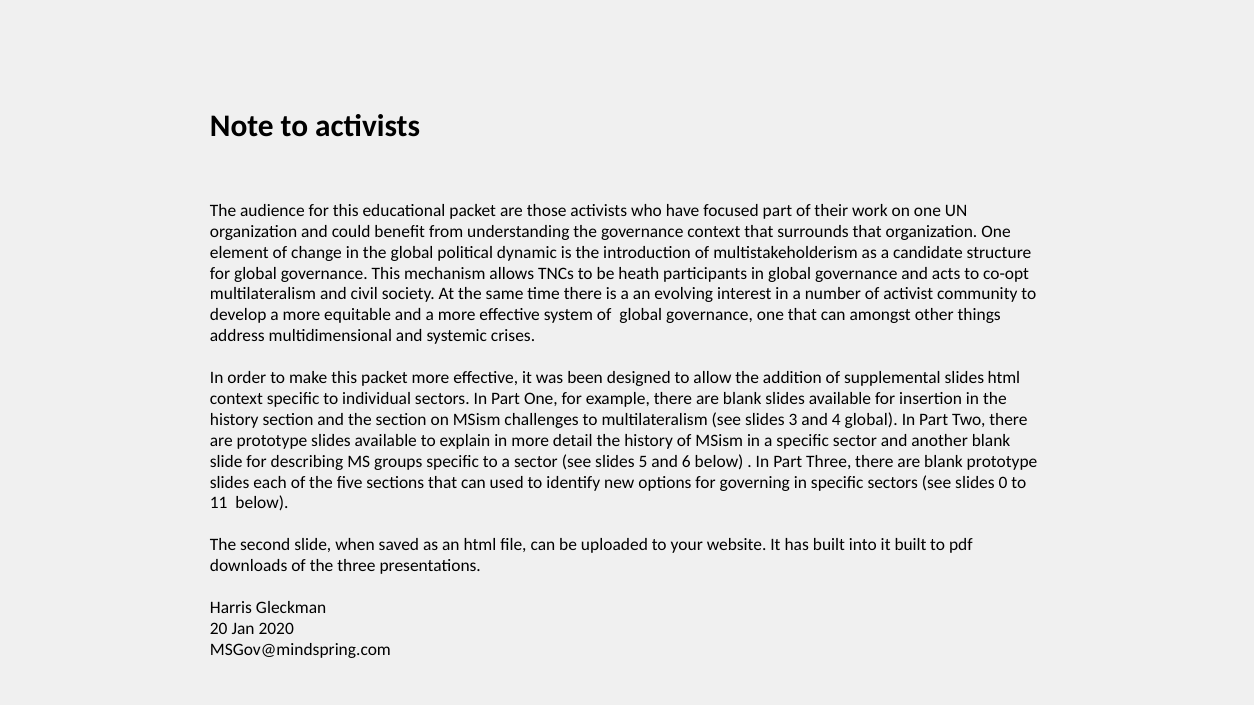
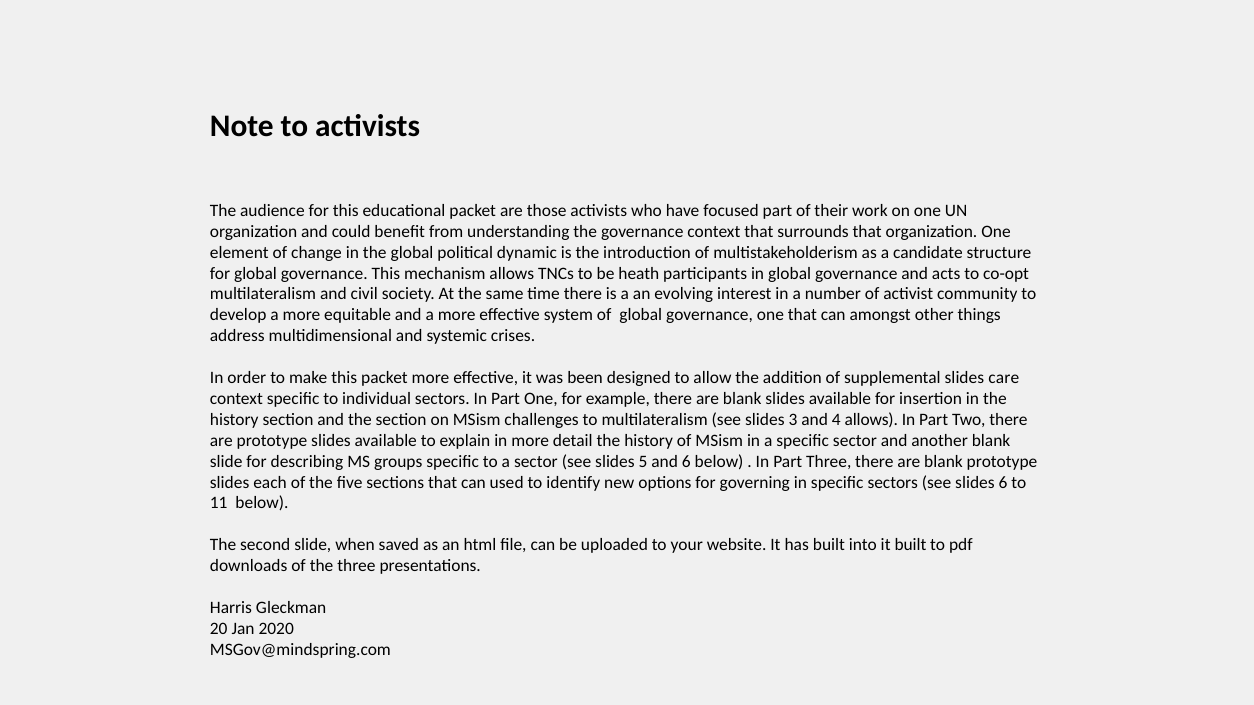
slides html: html -> care
4 global: global -> allows
slides 0: 0 -> 6
